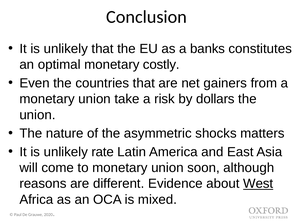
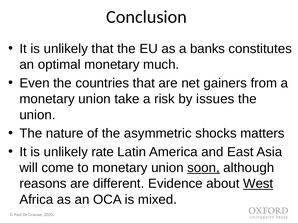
costly: costly -> much
dollars: dollars -> issues
soon underline: none -> present
